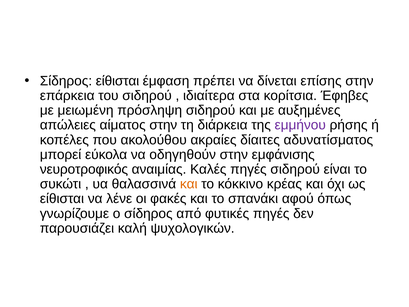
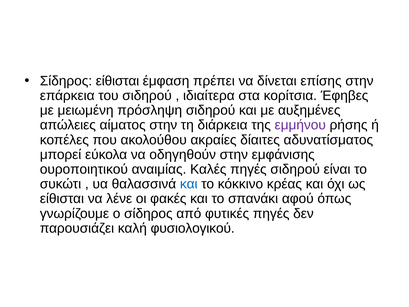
νευροτροφικός: νευροτροφικός -> ουροποιητικού
και at (189, 184) colour: orange -> blue
ψυχολογικών: ψυχολογικών -> φυσιολογικού
